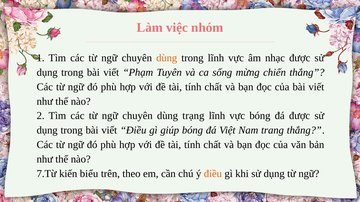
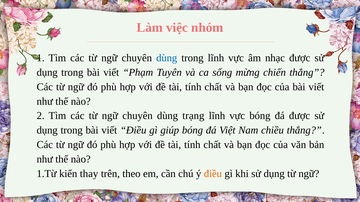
dùng at (167, 58) colour: orange -> blue
trang: trang -> chiều
7.Từ: 7.Từ -> 1.Từ
biểu: biểu -> thay
